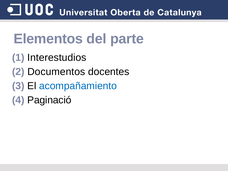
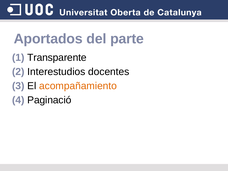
Elementos: Elementos -> Aportados
Interestudios: Interestudios -> Transparente
Documentos: Documentos -> Interestudios
acompañamiento colour: blue -> orange
